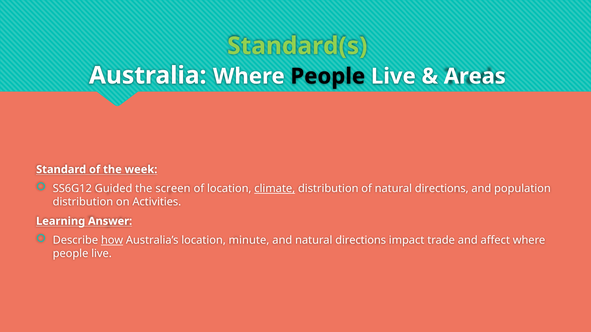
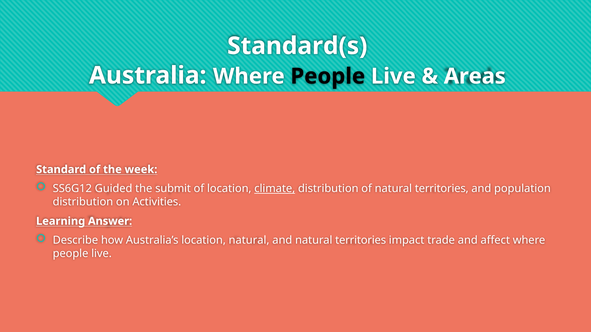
Standard(s colour: light green -> white
screen: screen -> submit
of natural directions: directions -> territories
how underline: present -> none
location minute: minute -> natural
and natural directions: directions -> territories
